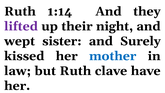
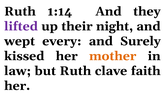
sister: sister -> every
mother colour: blue -> orange
have: have -> faith
